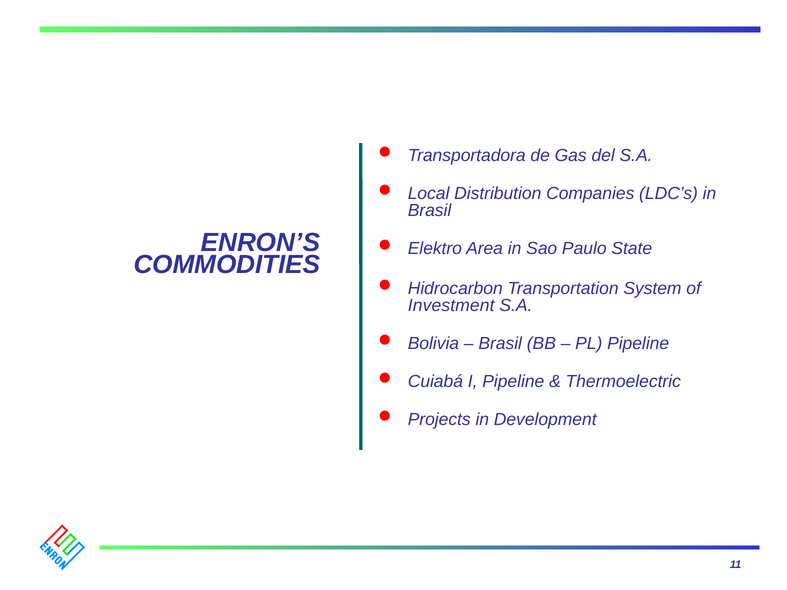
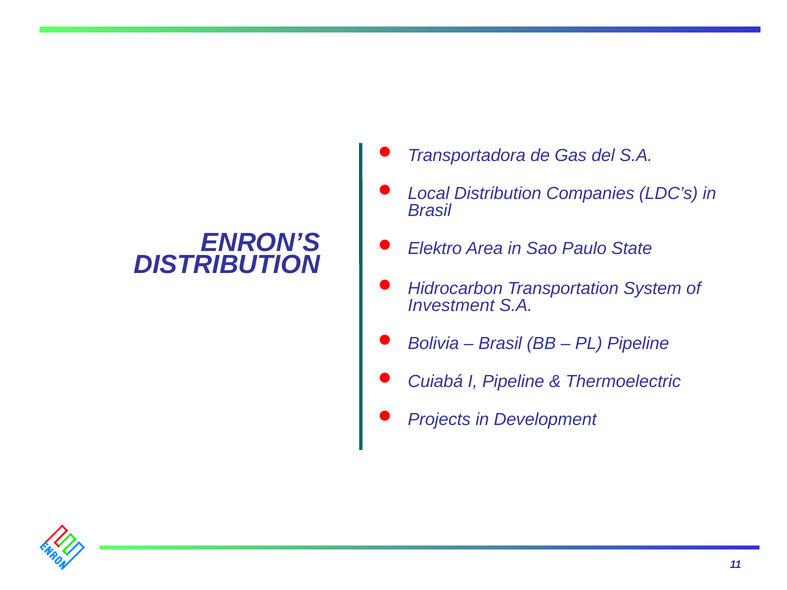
COMMODITIES at (227, 265): COMMODITIES -> DISTRIBUTION
